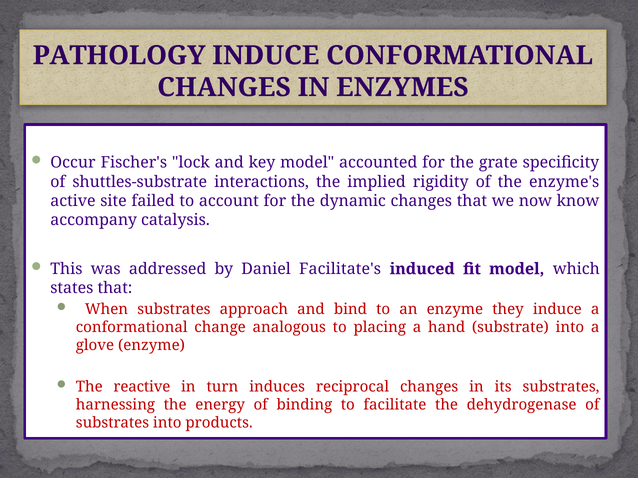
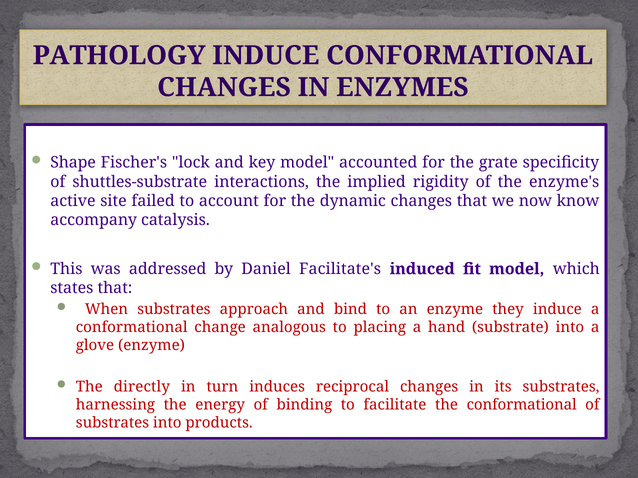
Occur: Occur -> Shape
reactive: reactive -> directly
the dehydrogenase: dehydrogenase -> conformational
